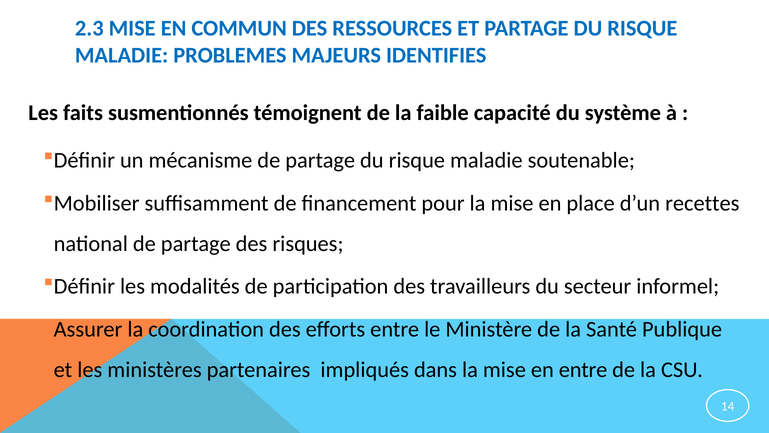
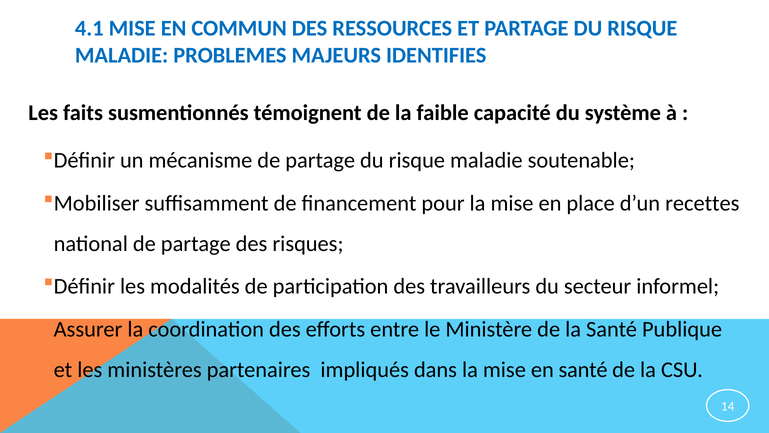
2.3: 2.3 -> 4.1
en entre: entre -> santé
